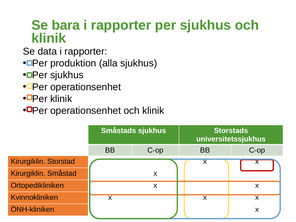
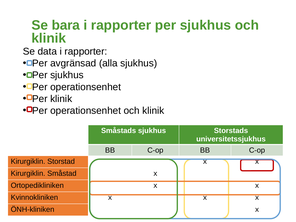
produktion: produktion -> avgränsad
